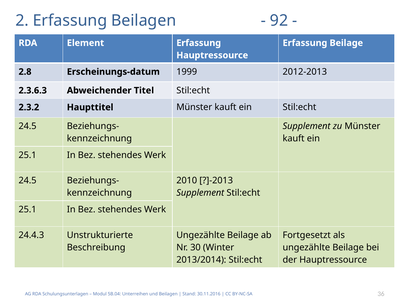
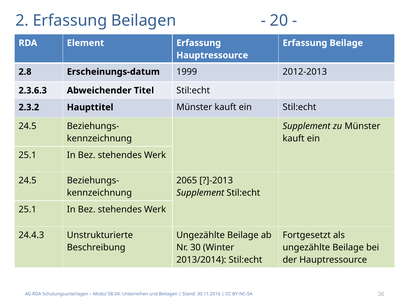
92: 92 -> 20
2010: 2010 -> 2065
